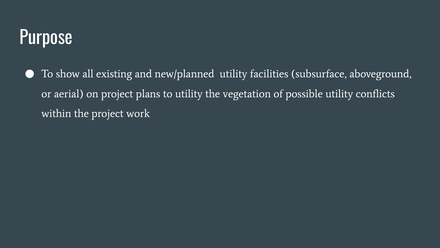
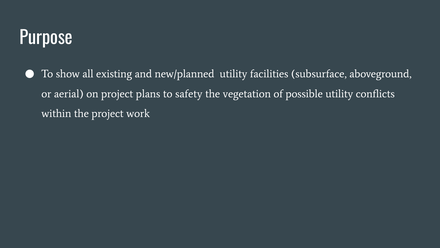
to utility: utility -> safety
